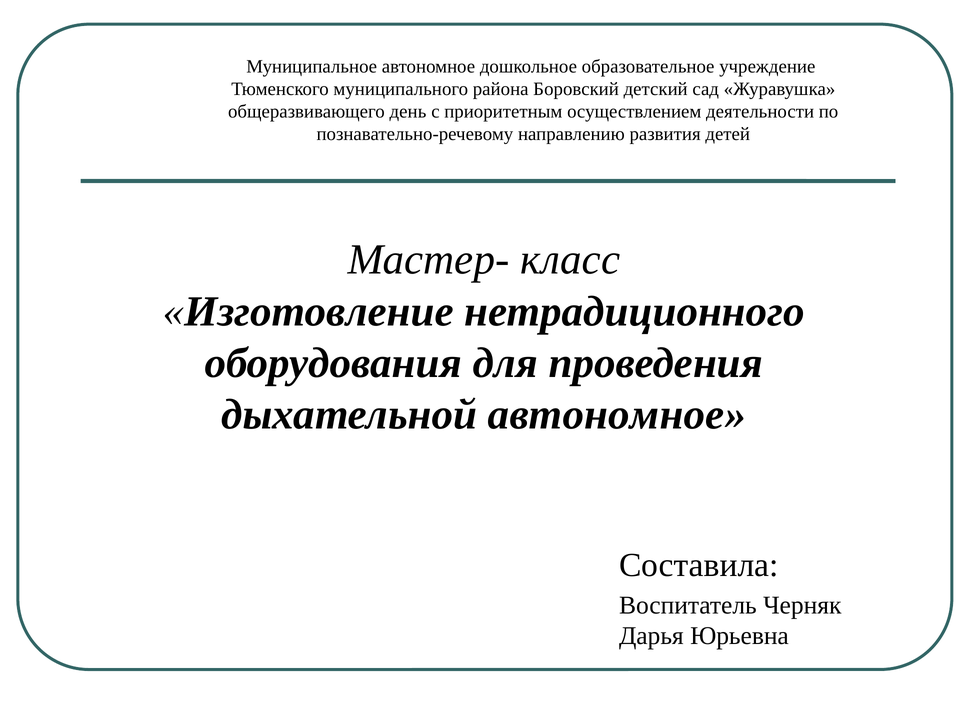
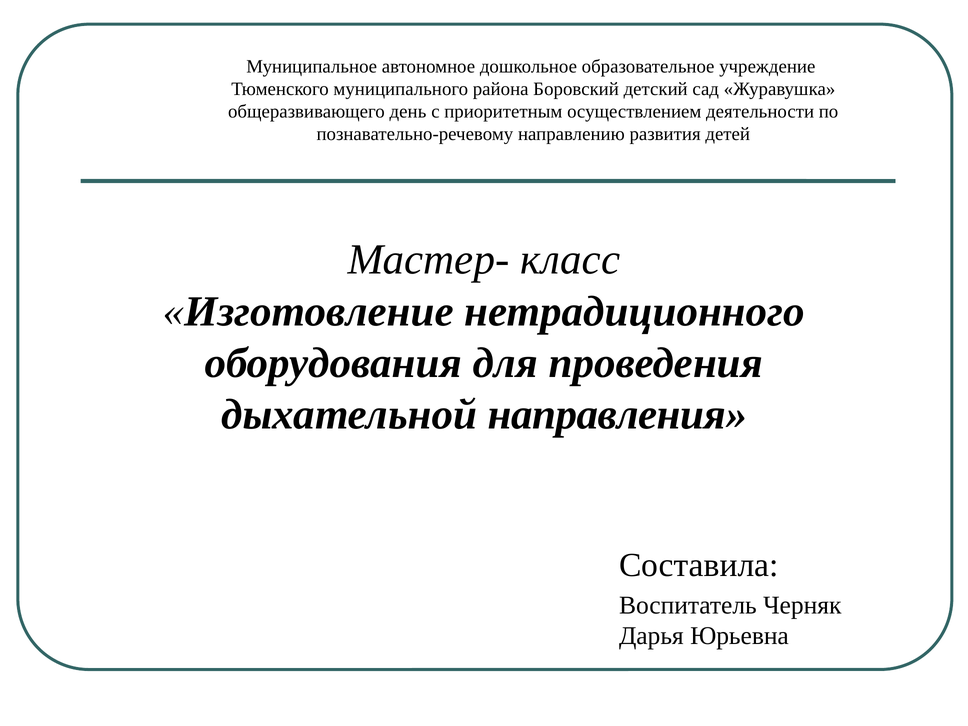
дыхательной автономное: автономное -> направления
